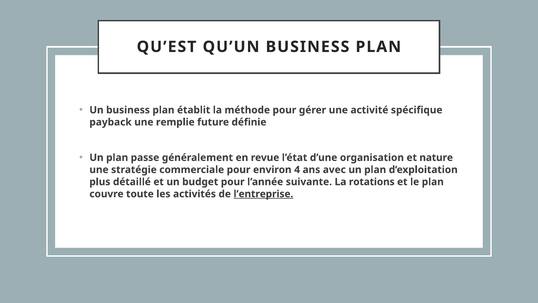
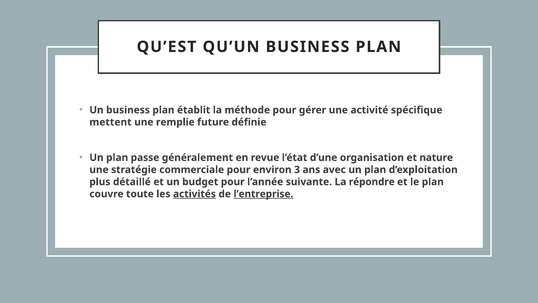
payback: payback -> mettent
4: 4 -> 3
rotations: rotations -> répondre
activités underline: none -> present
